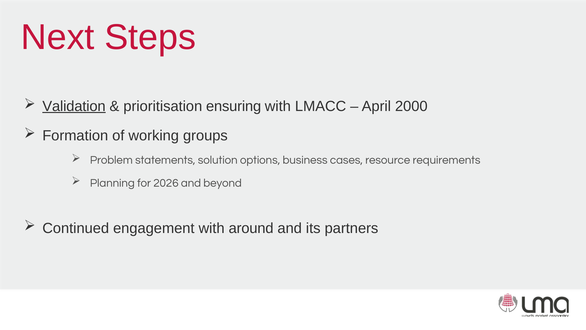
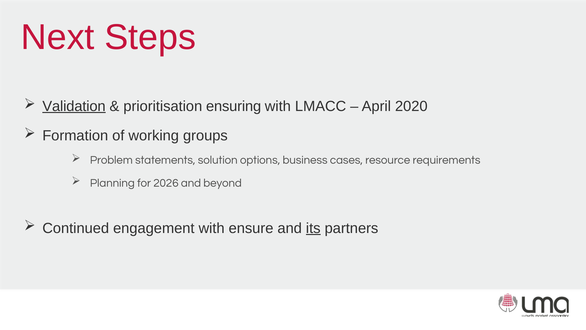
2000: 2000 -> 2020
around: around -> ensure
its underline: none -> present
